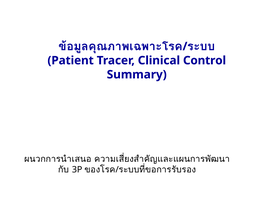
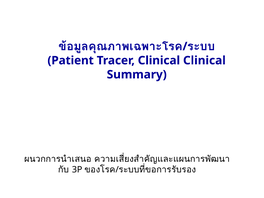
Clinical Control: Control -> Clinical
